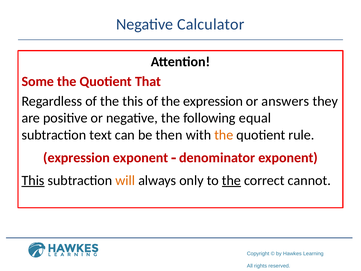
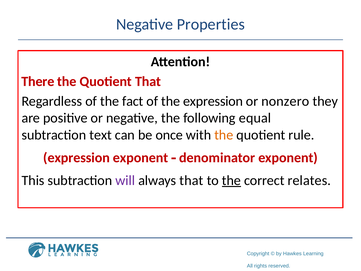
Calculator: Calculator -> Properties
Some: Some -> There
the this: this -> fact
answers: answers -> nonzero
then: then -> once
This at (33, 180) underline: present -> none
will colour: orange -> purple
always only: only -> that
cannot: cannot -> relates
